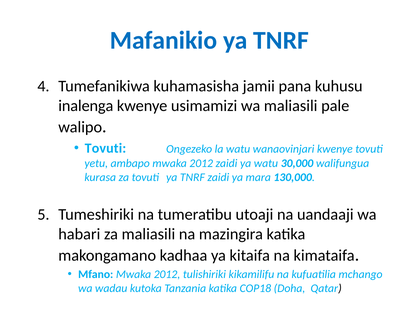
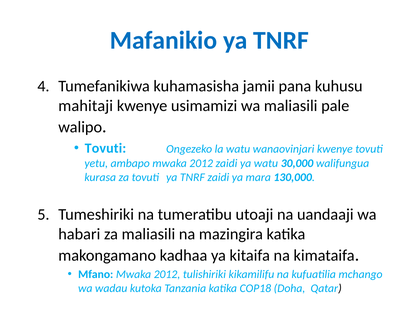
inalenga: inalenga -> mahitaji
